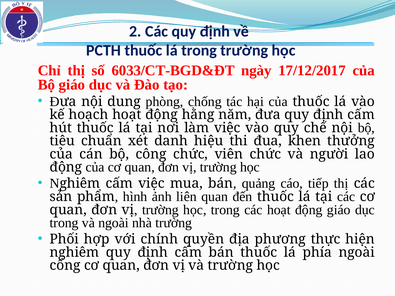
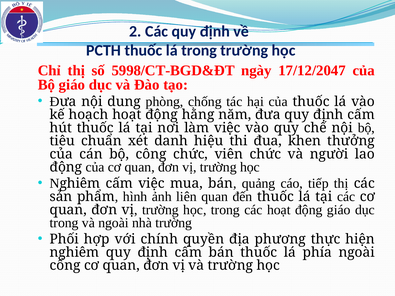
6033/CT-BGD&ĐT: 6033/CT-BGD&ĐT -> 5998/CT-BGD&ĐT
17/12/2017: 17/12/2017 -> 17/12/2047
